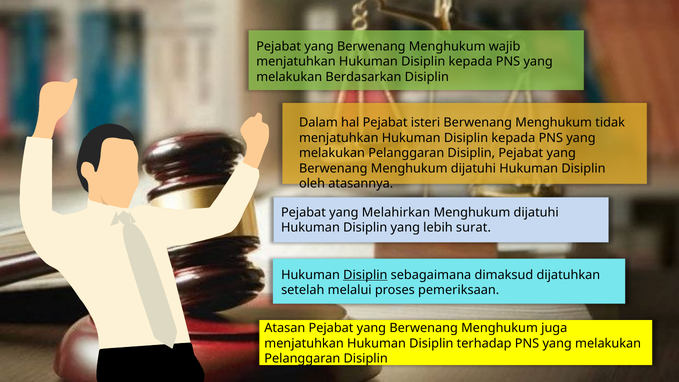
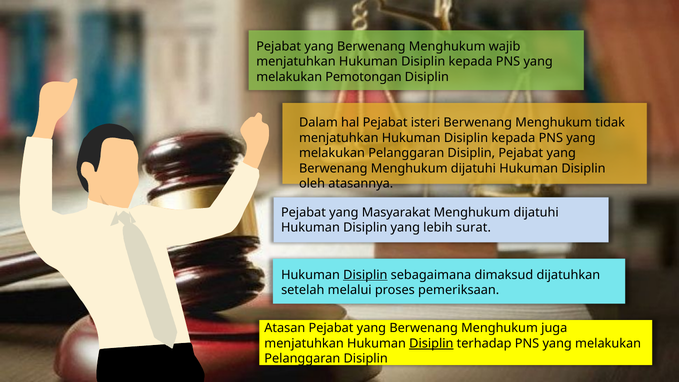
Berdasarkan: Berdasarkan -> Pemotongan
Melahirkan: Melahirkan -> Masyarakat
Disiplin at (431, 343) underline: none -> present
